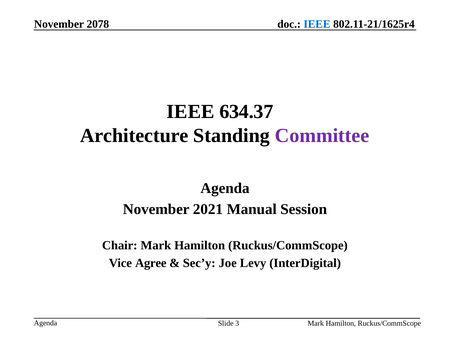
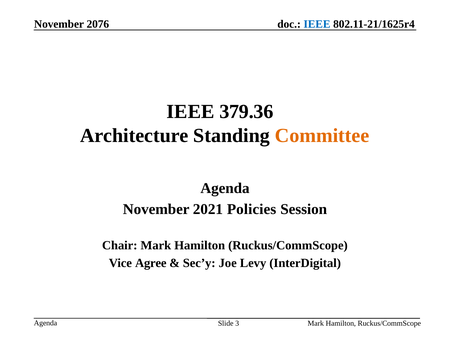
2078: 2078 -> 2076
634.37: 634.37 -> 379.36
Committee colour: purple -> orange
Manual: Manual -> Policies
